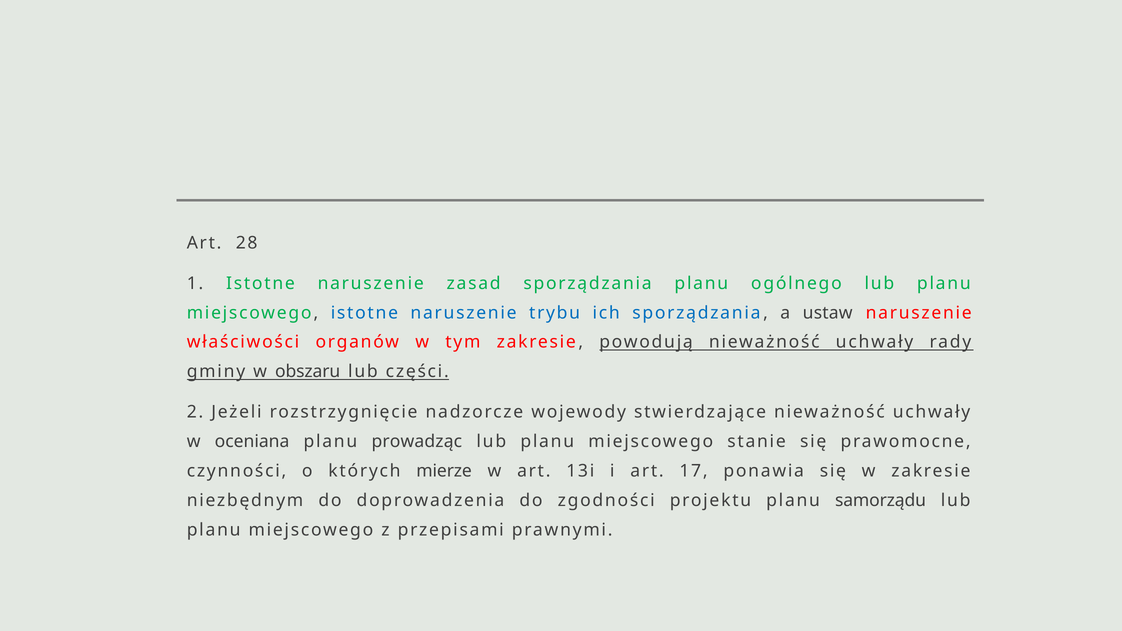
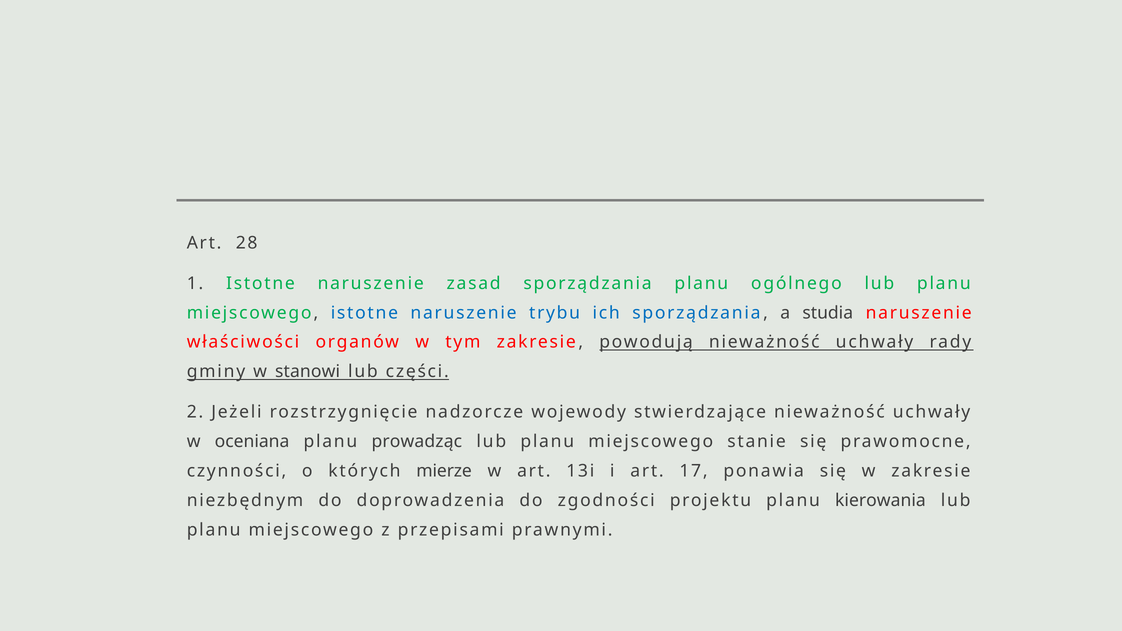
ustaw: ustaw -> studia
obszaru: obszaru -> stanowi
samorządu: samorządu -> kierowania
